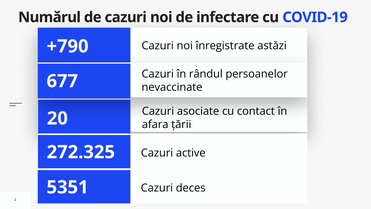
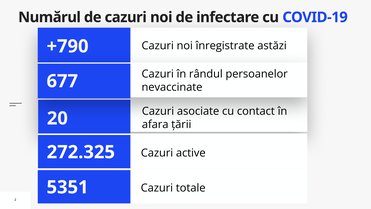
deces: deces -> totale
